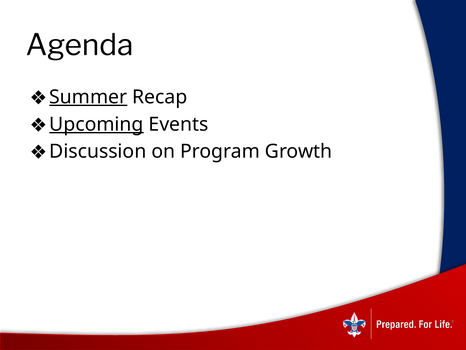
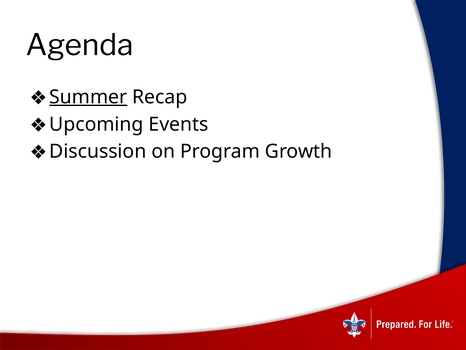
Upcoming underline: present -> none
